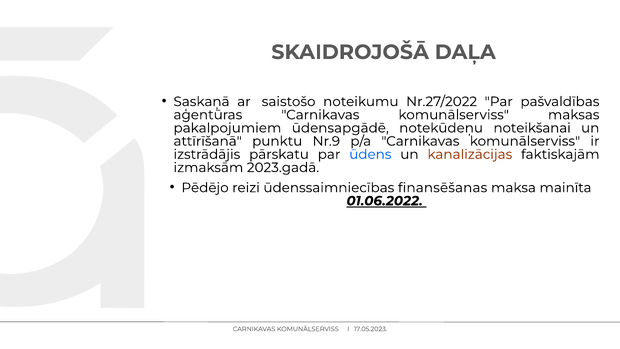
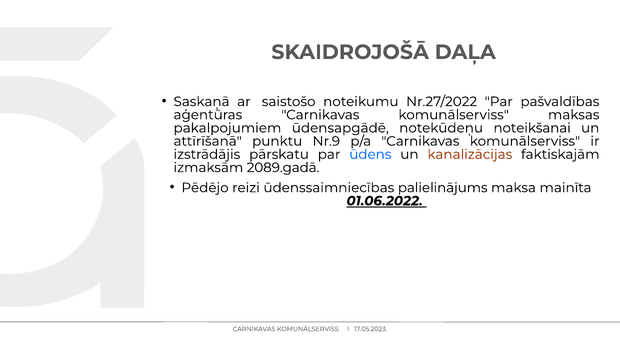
2023.gadā: 2023.gadā -> 2089.gadā
finansēšanas: finansēšanas -> palielinājums
